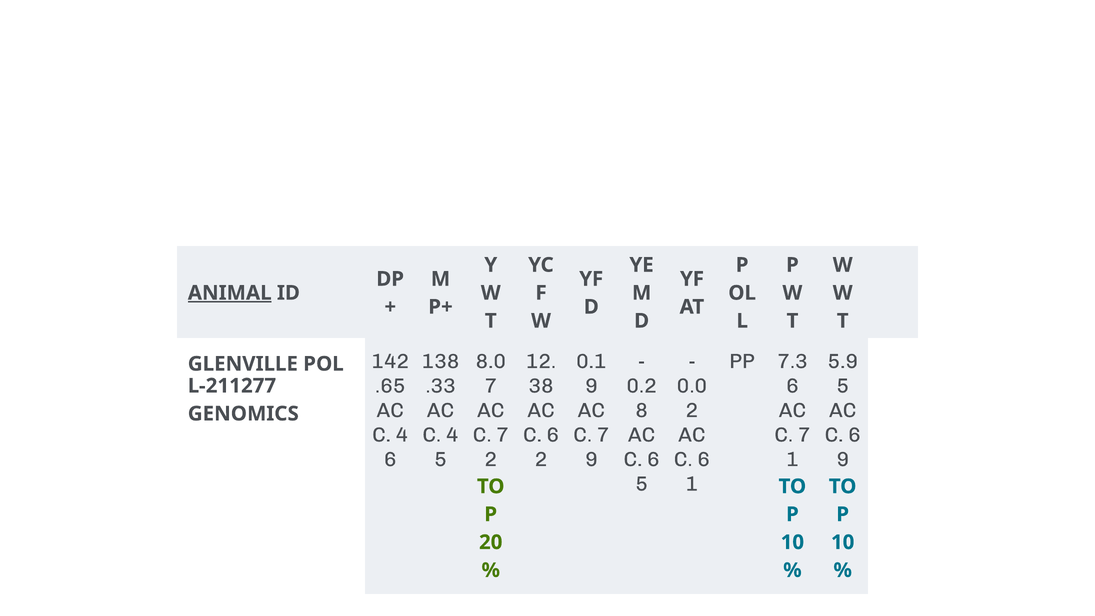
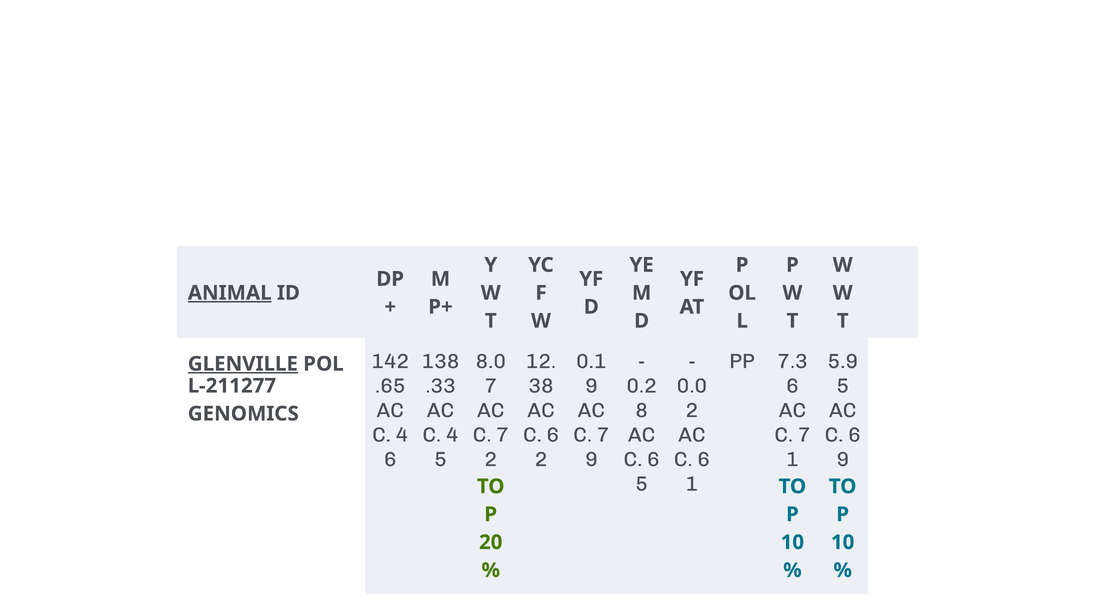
GLENVILLE underline: none -> present
